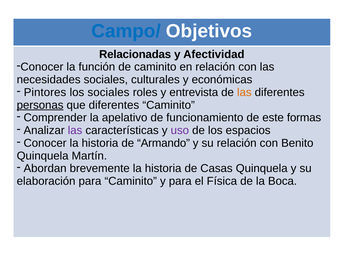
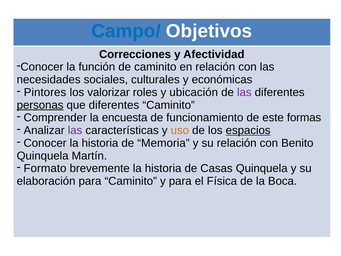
Relacionadas: Relacionadas -> Correcciones
los sociales: sociales -> valorizar
entrevista: entrevista -> ubicación
las at (244, 92) colour: orange -> purple
apelativo: apelativo -> encuesta
uso colour: purple -> orange
espacios underline: none -> present
Armando: Armando -> Memoria
Abordan: Abordan -> Formato
